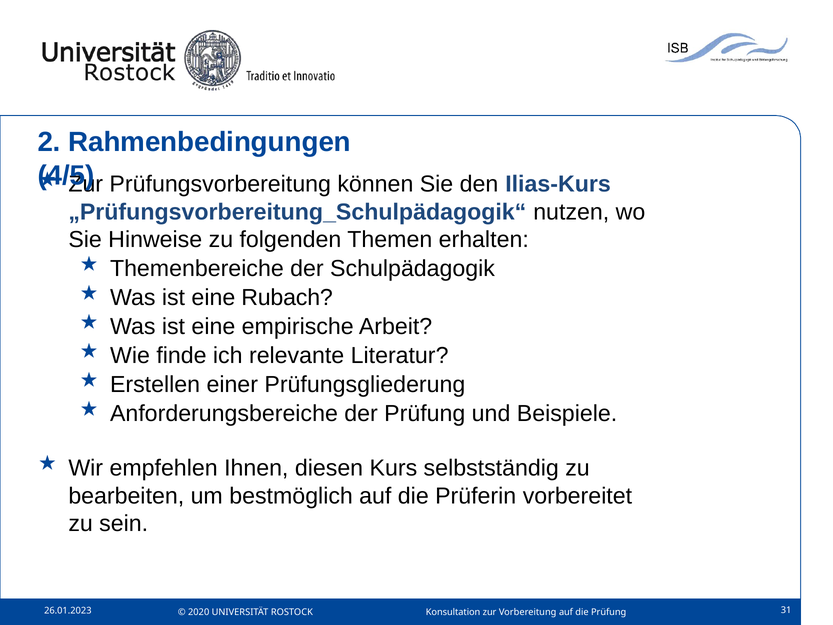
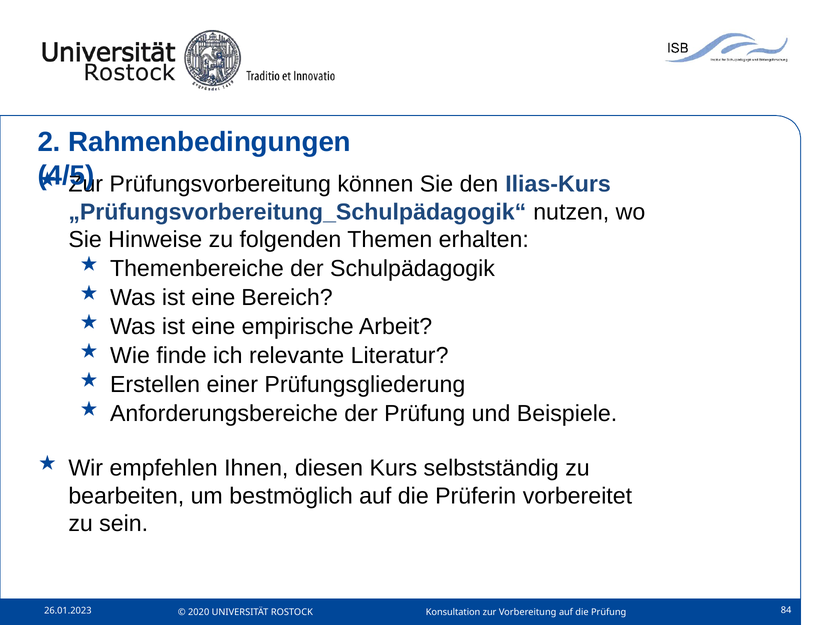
Rubach: Rubach -> Bereich
31: 31 -> 84
